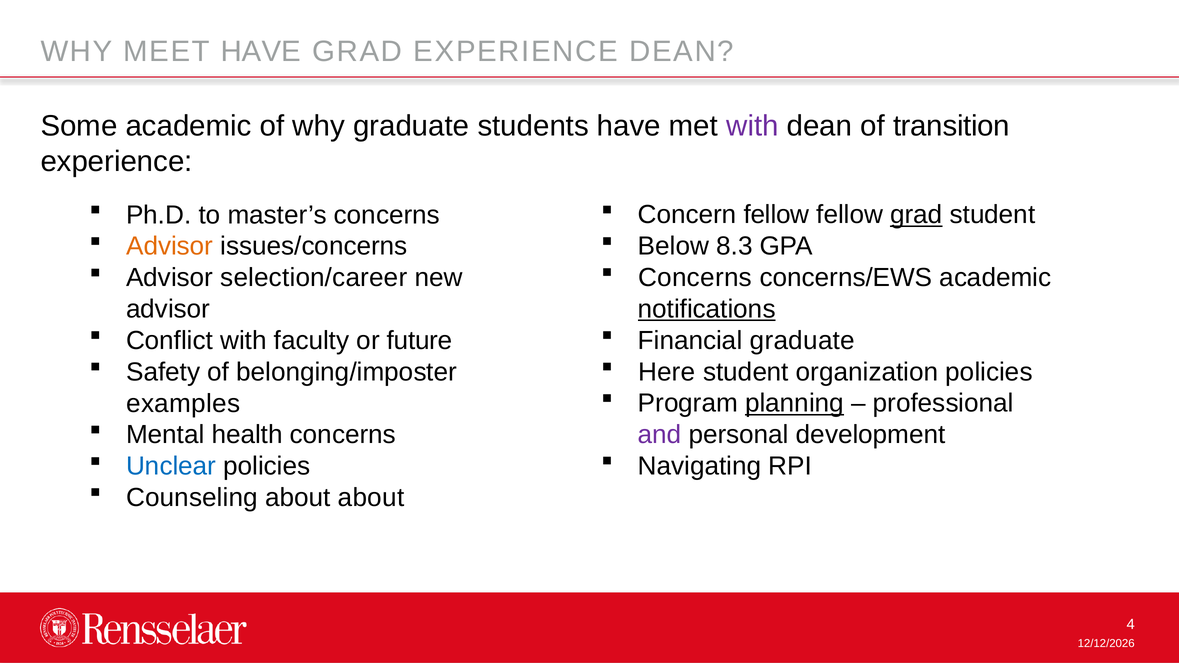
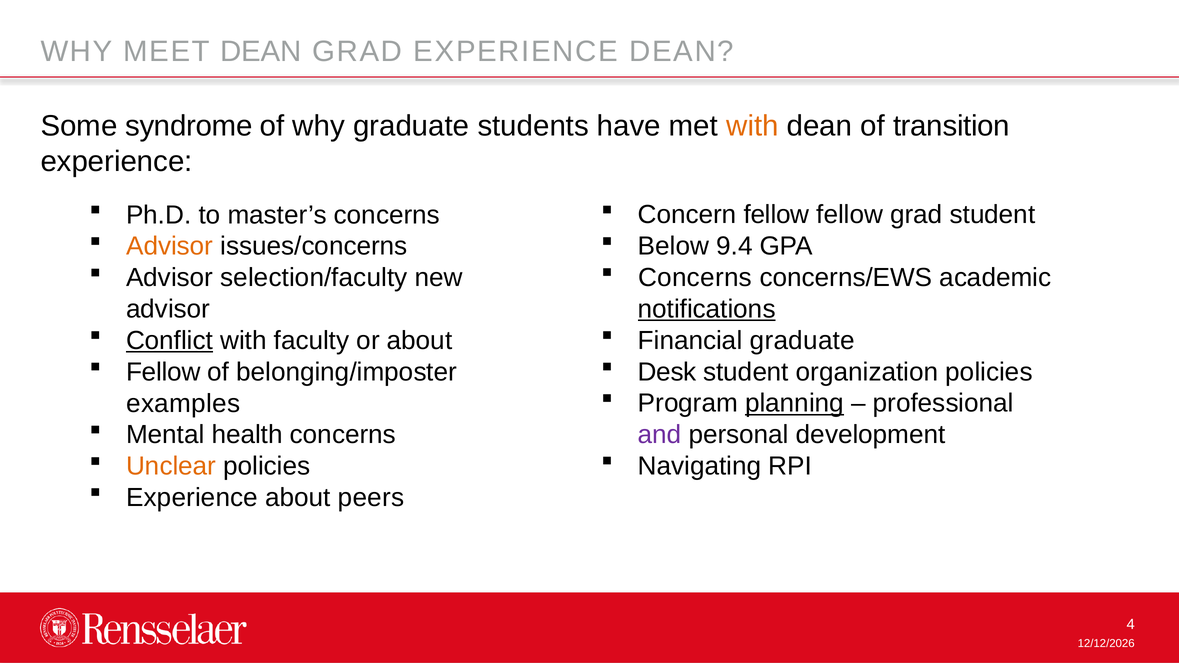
MEET HAVE: HAVE -> DEAN
Some academic: academic -> syndrome
with at (752, 126) colour: purple -> orange
grad at (916, 215) underline: present -> none
8.3: 8.3 -> 9.4
selection/career: selection/career -> selection/faculty
Conflict underline: none -> present
or future: future -> about
Here: Here -> Desk
Safety at (163, 372): Safety -> Fellow
Unclear colour: blue -> orange
Counseling at (192, 498): Counseling -> Experience
about about: about -> peers
